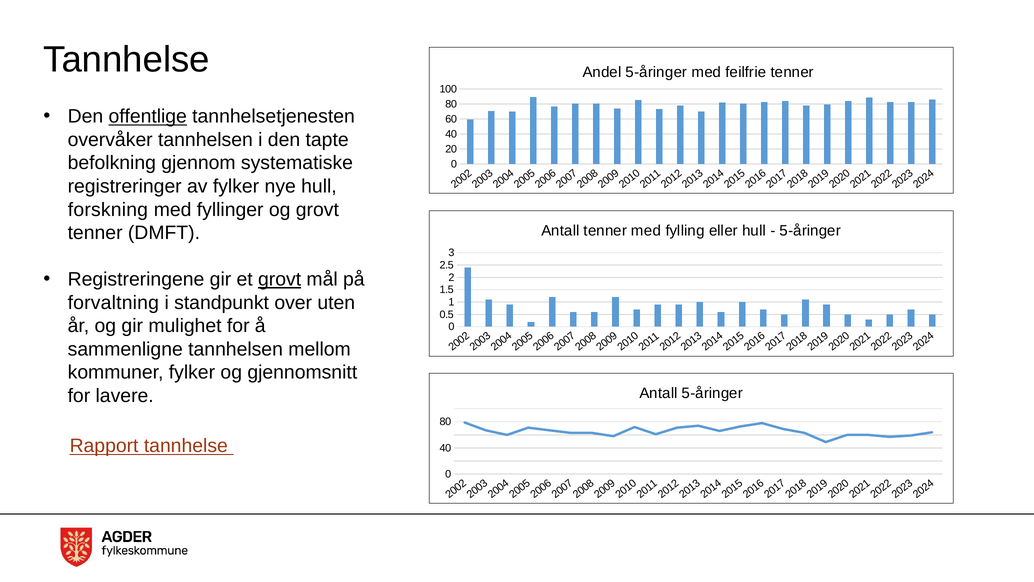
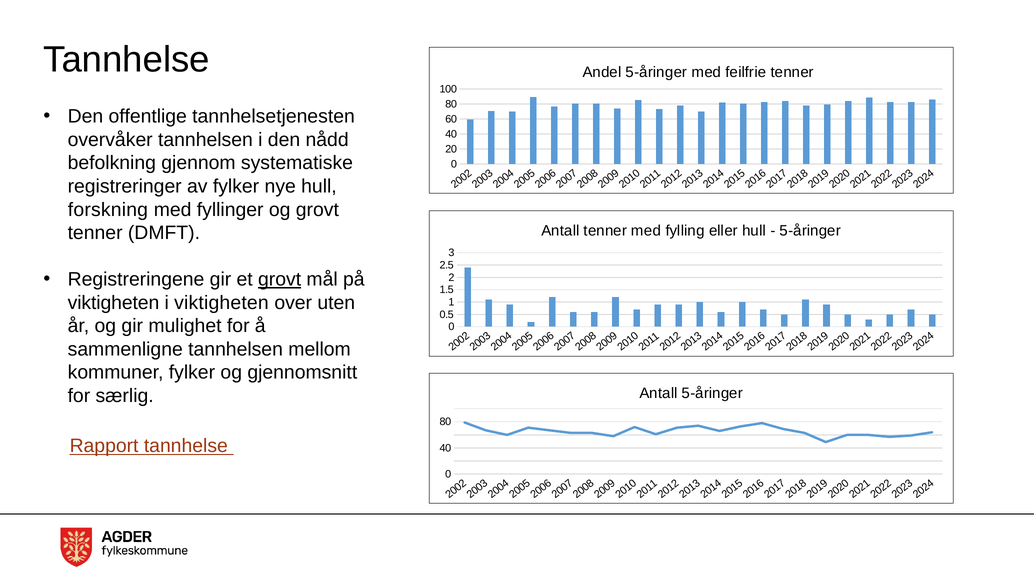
offentlige underline: present -> none
tapte: tapte -> nådd
forvaltning at (113, 303): forvaltning -> viktigheten
i standpunkt: standpunkt -> viktigheten
lavere: lavere -> særlig
